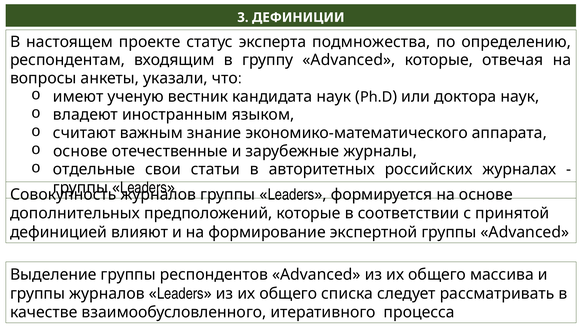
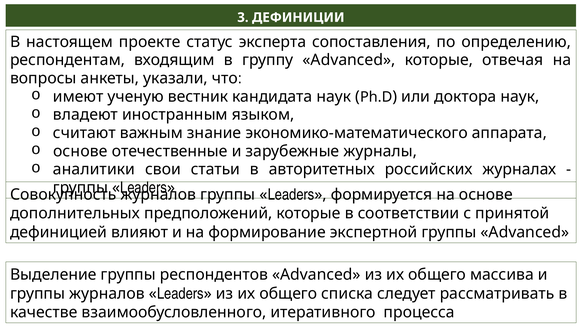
подмножества: подмножества -> сопоставления
отдельные: отдельные -> аналитики
